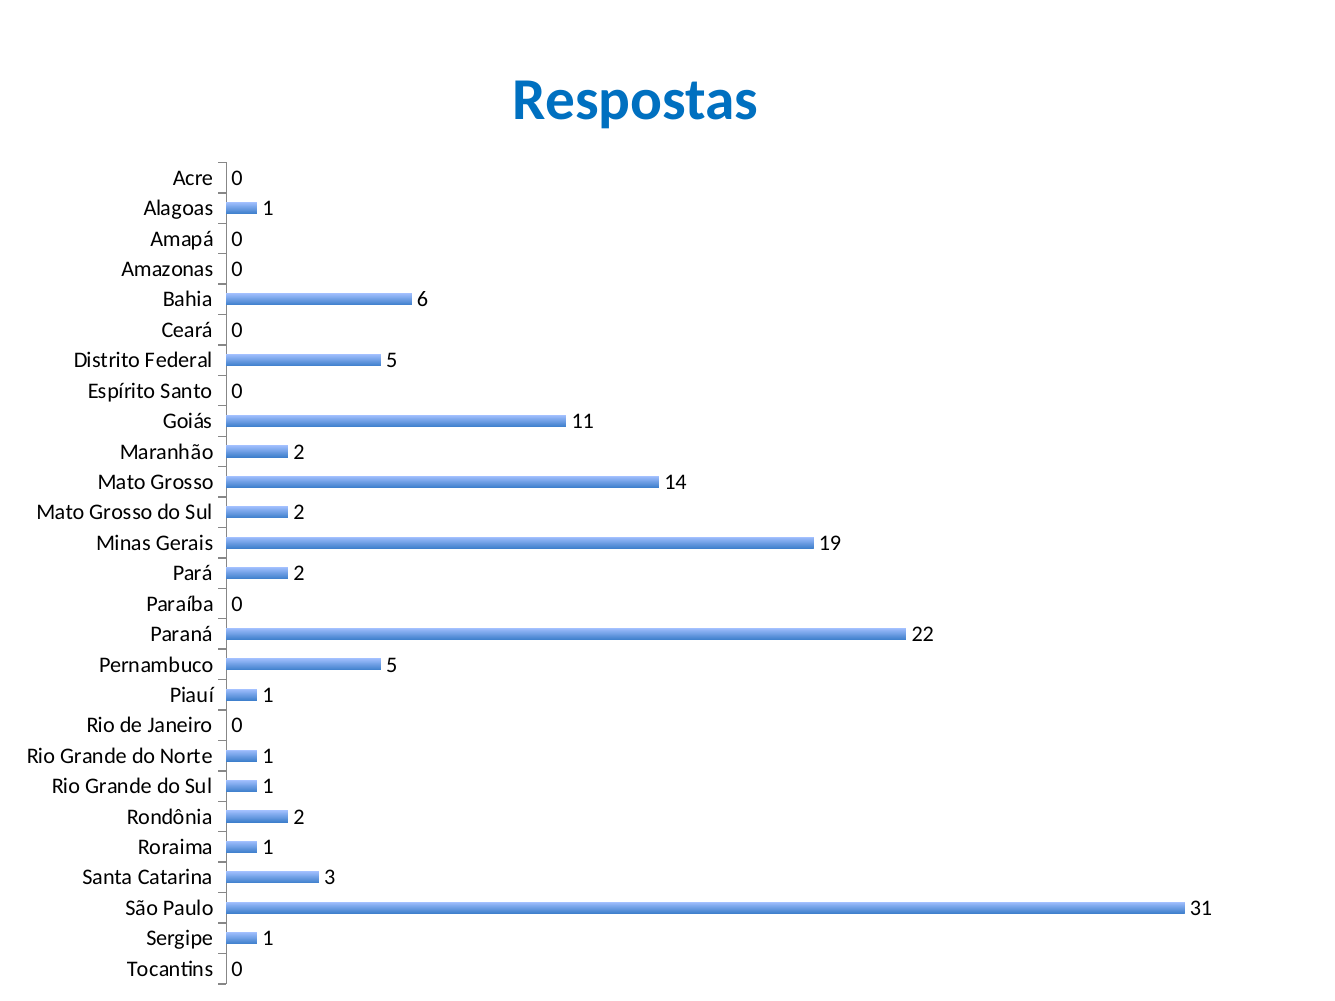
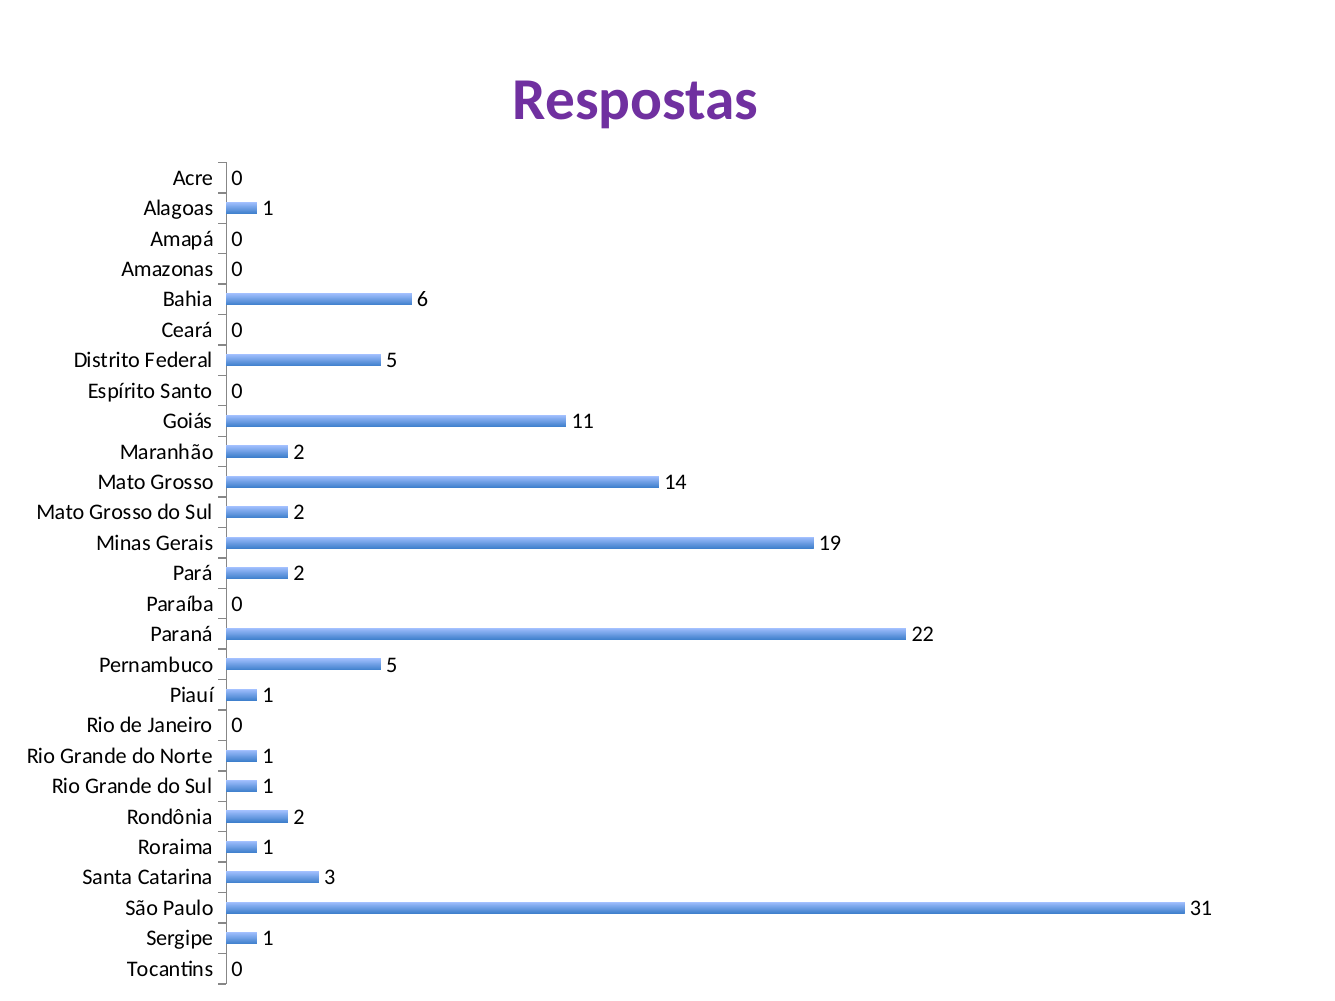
Respostas colour: blue -> purple
